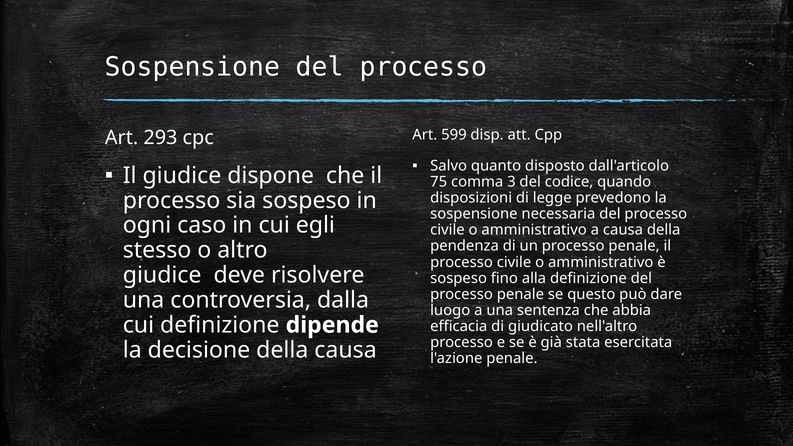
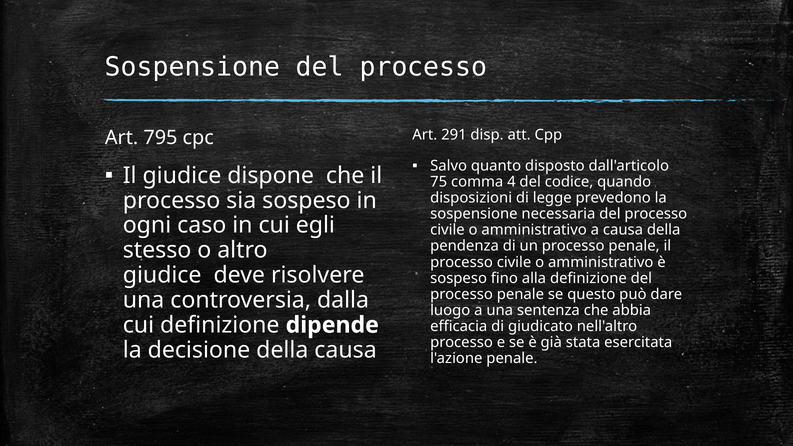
599: 599 -> 291
293: 293 -> 795
3: 3 -> 4
